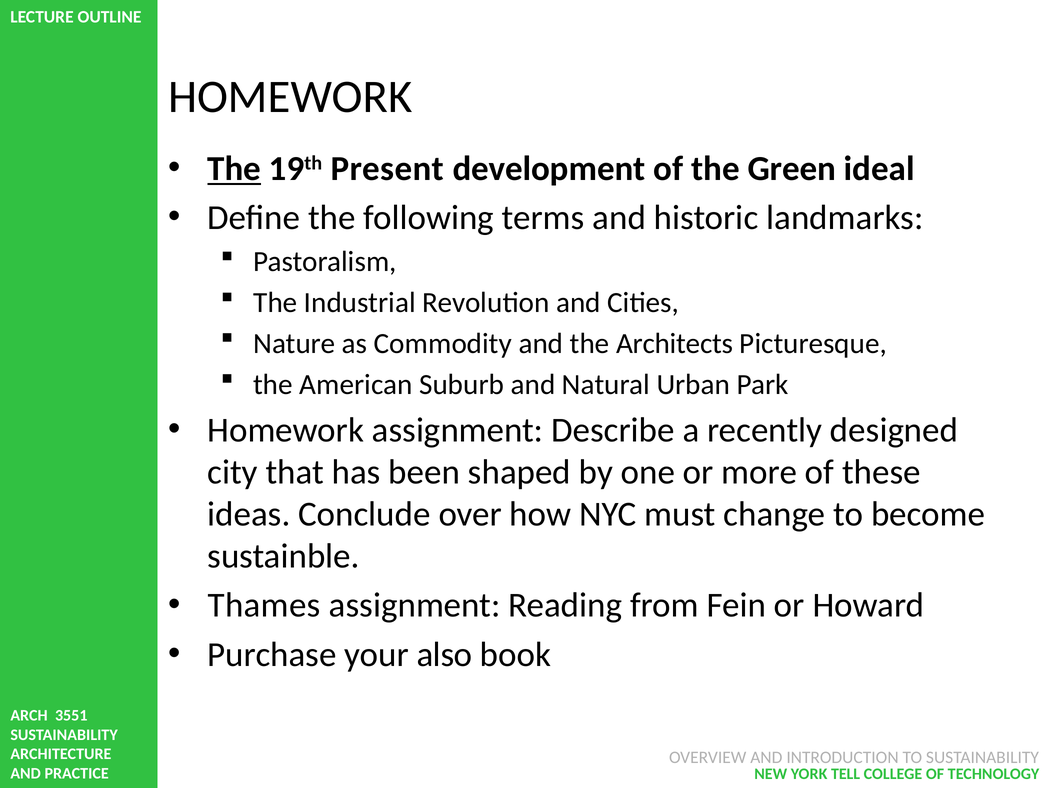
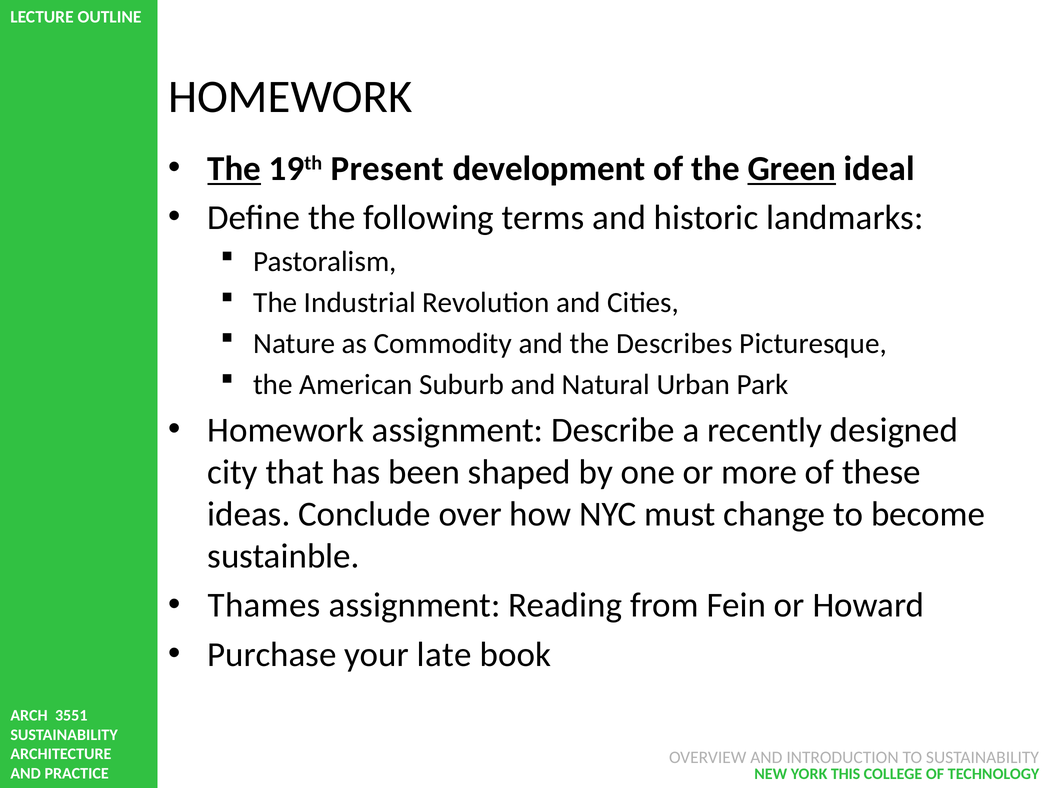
Green underline: none -> present
Architects: Architects -> Describes
also: also -> late
TELL: TELL -> THIS
